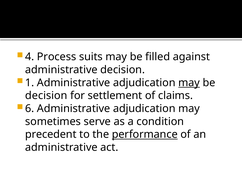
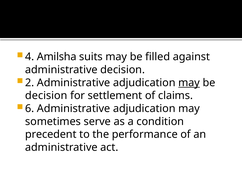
Process: Process -> Amilsha
1: 1 -> 2
performance underline: present -> none
